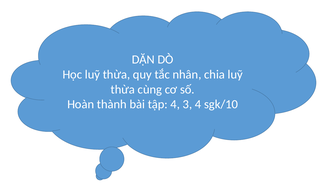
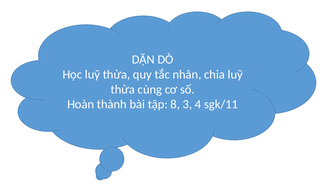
tập 4: 4 -> 8
sgk/10: sgk/10 -> sgk/11
